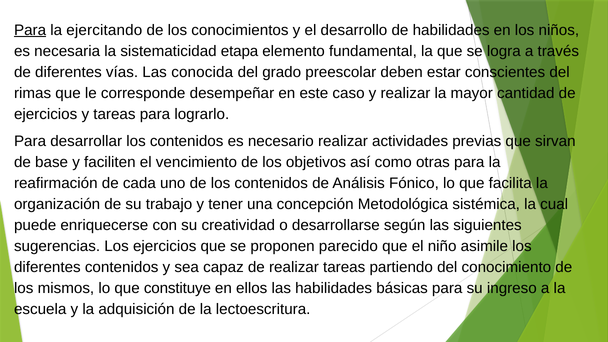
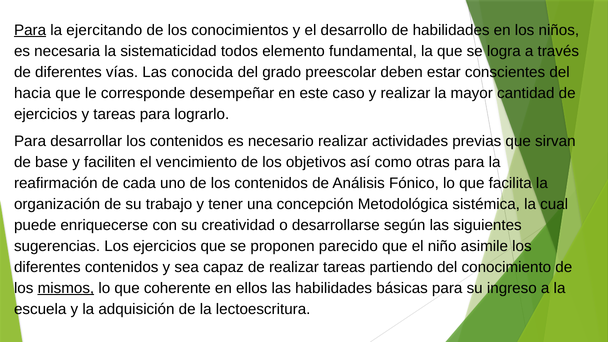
etapa: etapa -> todos
rimas: rimas -> hacia
mismos underline: none -> present
constituye: constituye -> coherente
